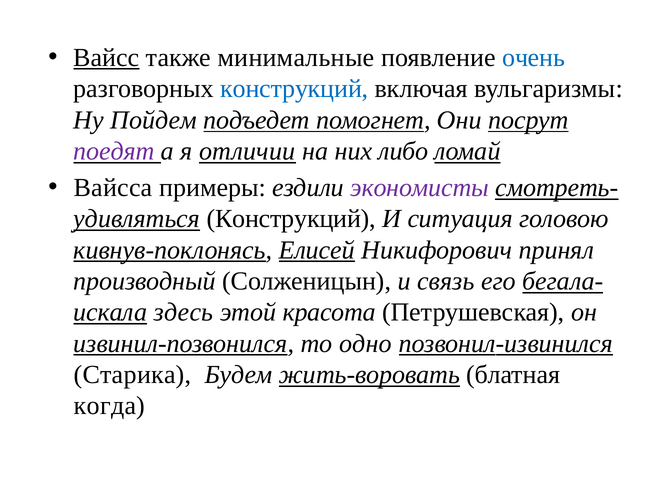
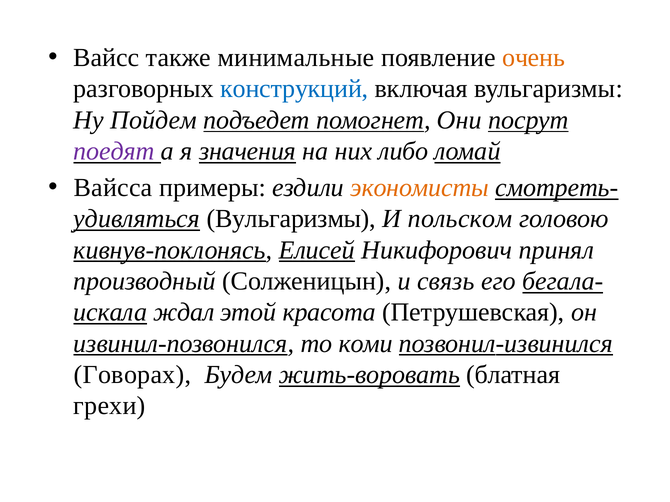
Вайсс underline: present -> none
очень colour: blue -> orange
отличии: отличии -> значения
экономисты colour: purple -> orange
Конструкций at (291, 219): Конструкций -> Вульгаризмы
ситуация: ситуация -> польском
здесь: здесь -> ждал
одно: одно -> коми
Старика: Старика -> Говорах
когда: когда -> грехи
